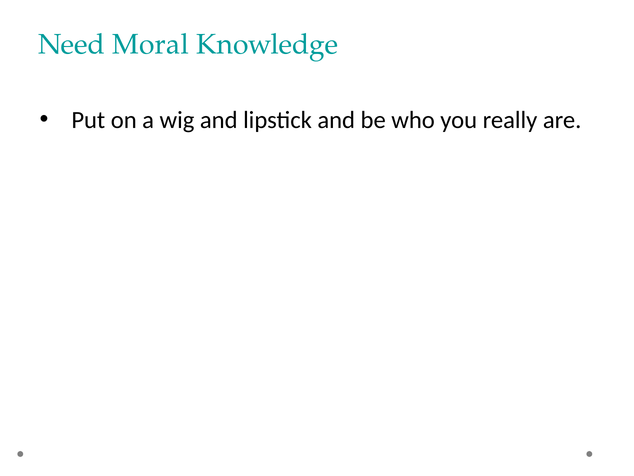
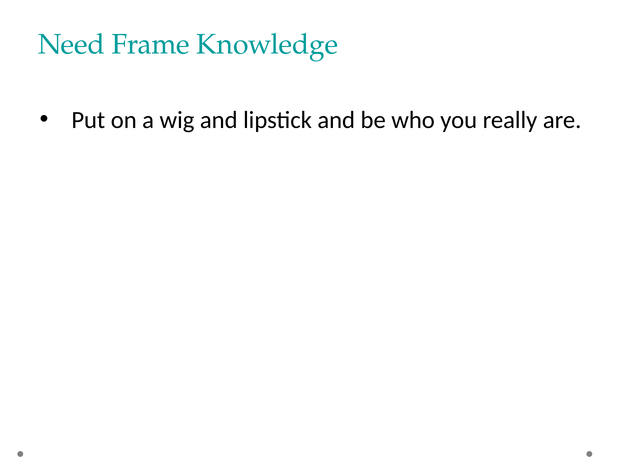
Moral: Moral -> Frame
